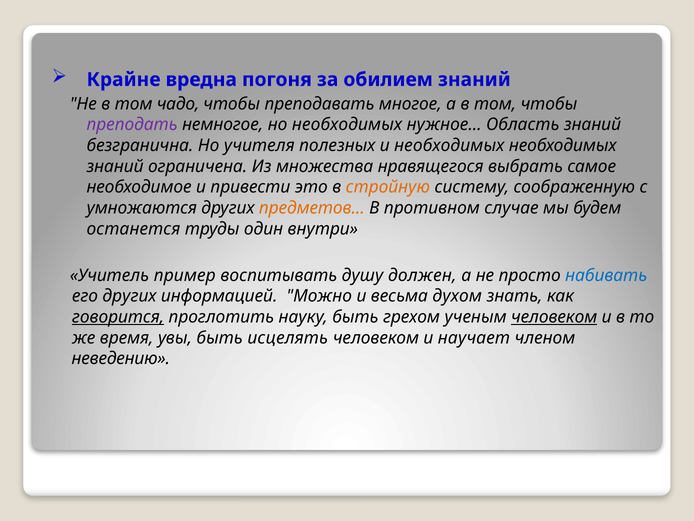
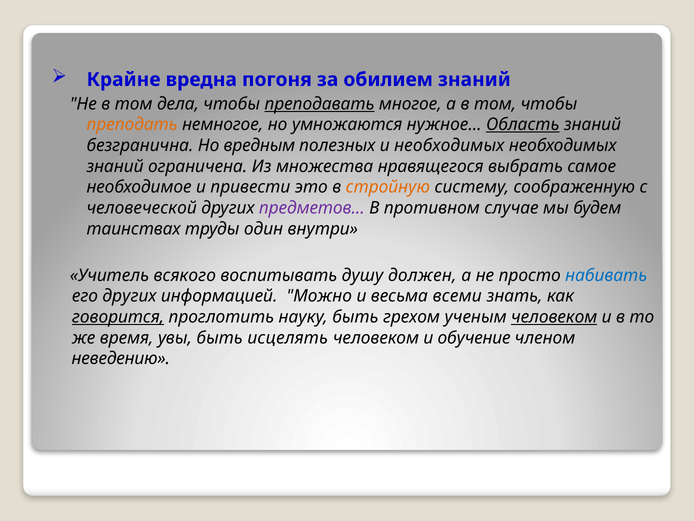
чадо: чадо -> дела
преподавать underline: none -> present
преподать colour: purple -> orange
но необходимых: необходимых -> умножаются
Область underline: none -> present
учителя: учителя -> вредным
умножаются: умножаются -> человеческой
предметов colour: orange -> purple
останется: останется -> таинствах
пример: пример -> всякого
духом: духом -> всеми
научает: научает -> обучение
